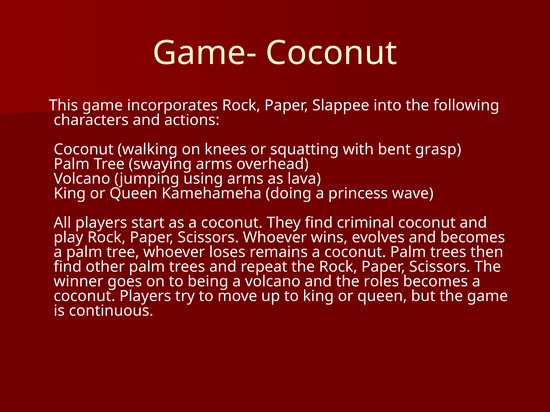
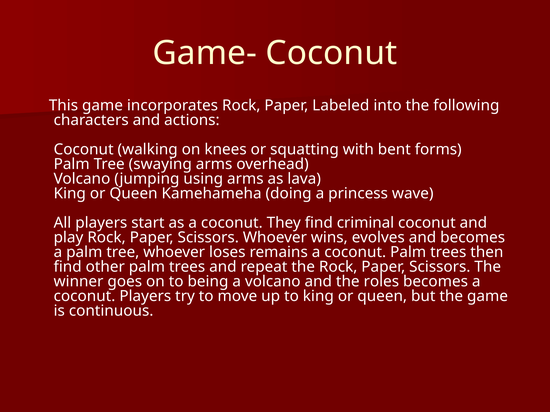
Slappee: Slappee -> Labeled
grasp: grasp -> forms
